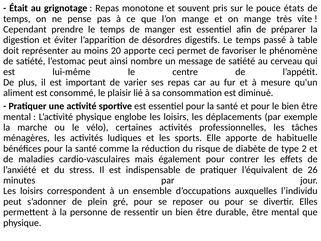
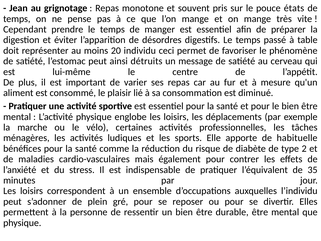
Était: Était -> Jean
20 apporte: apporte -> individu
nombre: nombre -> détruits
26: 26 -> 35
